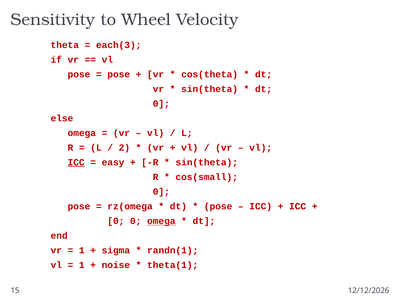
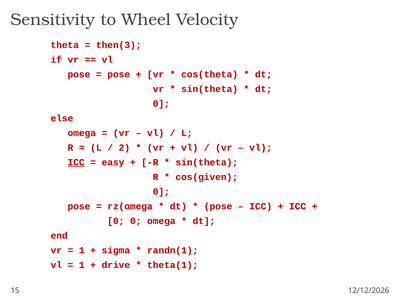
each(3: each(3 -> then(3
cos(small: cos(small -> cos(given
omega at (161, 221) underline: present -> none
noise: noise -> drive
